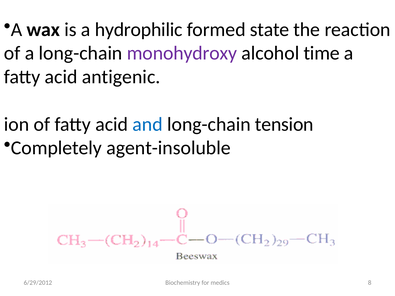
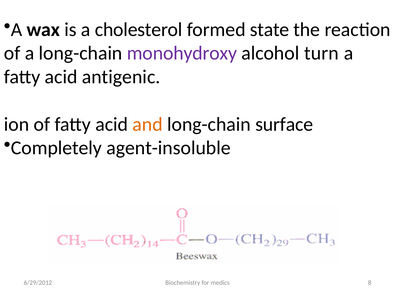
hydrophilic: hydrophilic -> cholesterol
time: time -> turn
and colour: blue -> orange
tension: tension -> surface
